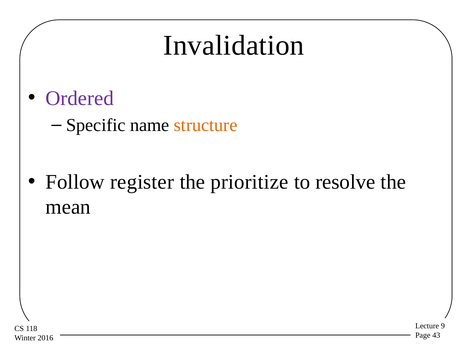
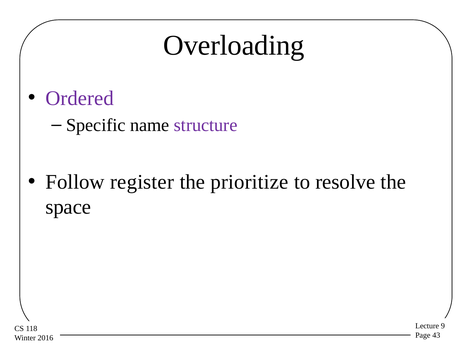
Invalidation: Invalidation -> Overloading
structure colour: orange -> purple
mean: mean -> space
